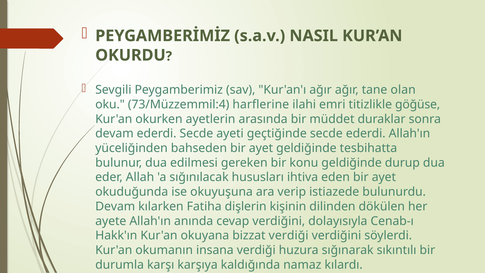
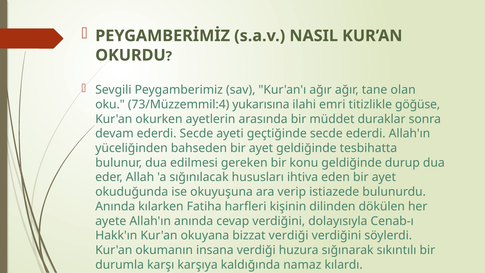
harflerine: harflerine -> yukarısına
Devam at (115, 206): Devam -> Anında
dişlerin: dişlerin -> harfleri
